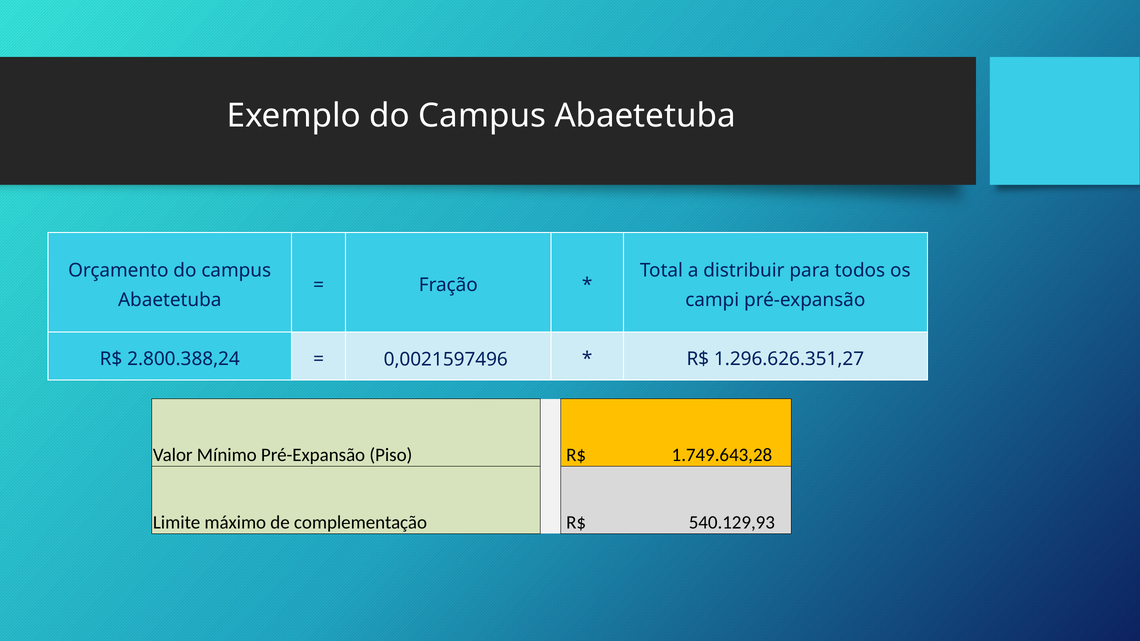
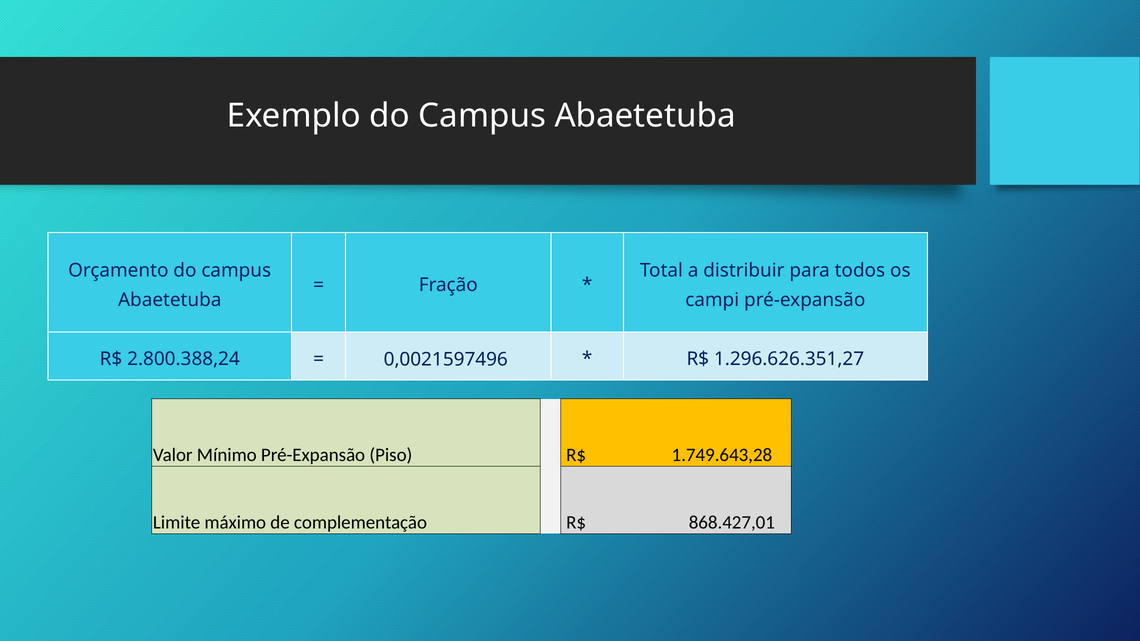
540.129,93: 540.129,93 -> 868.427,01
